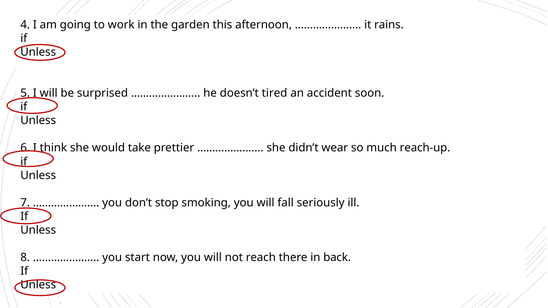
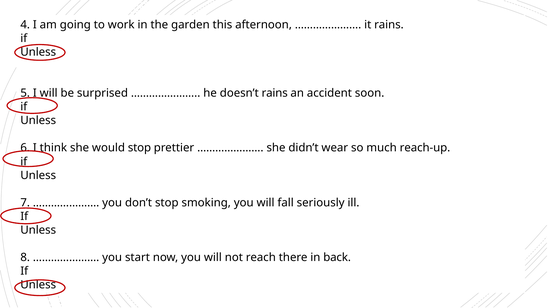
doesn’t tired: tired -> rains
would take: take -> stop
